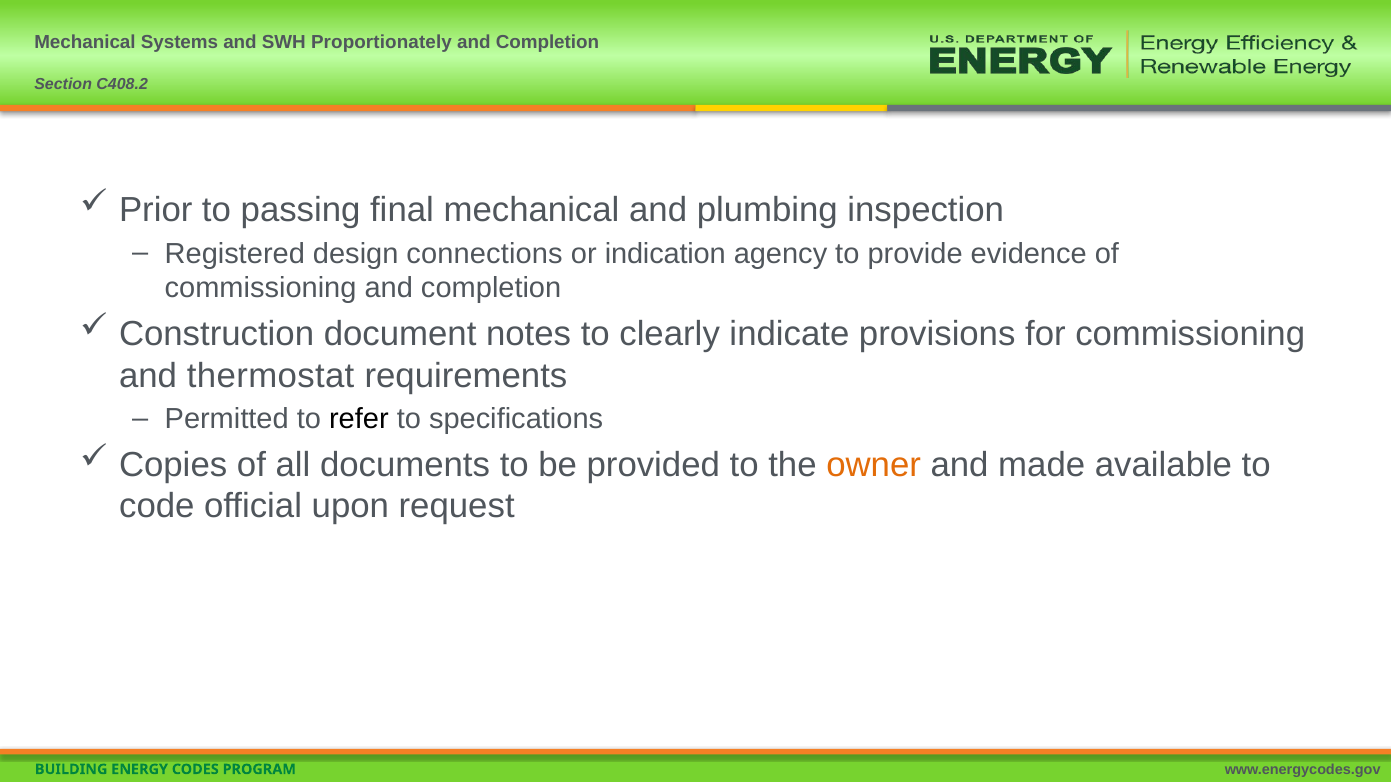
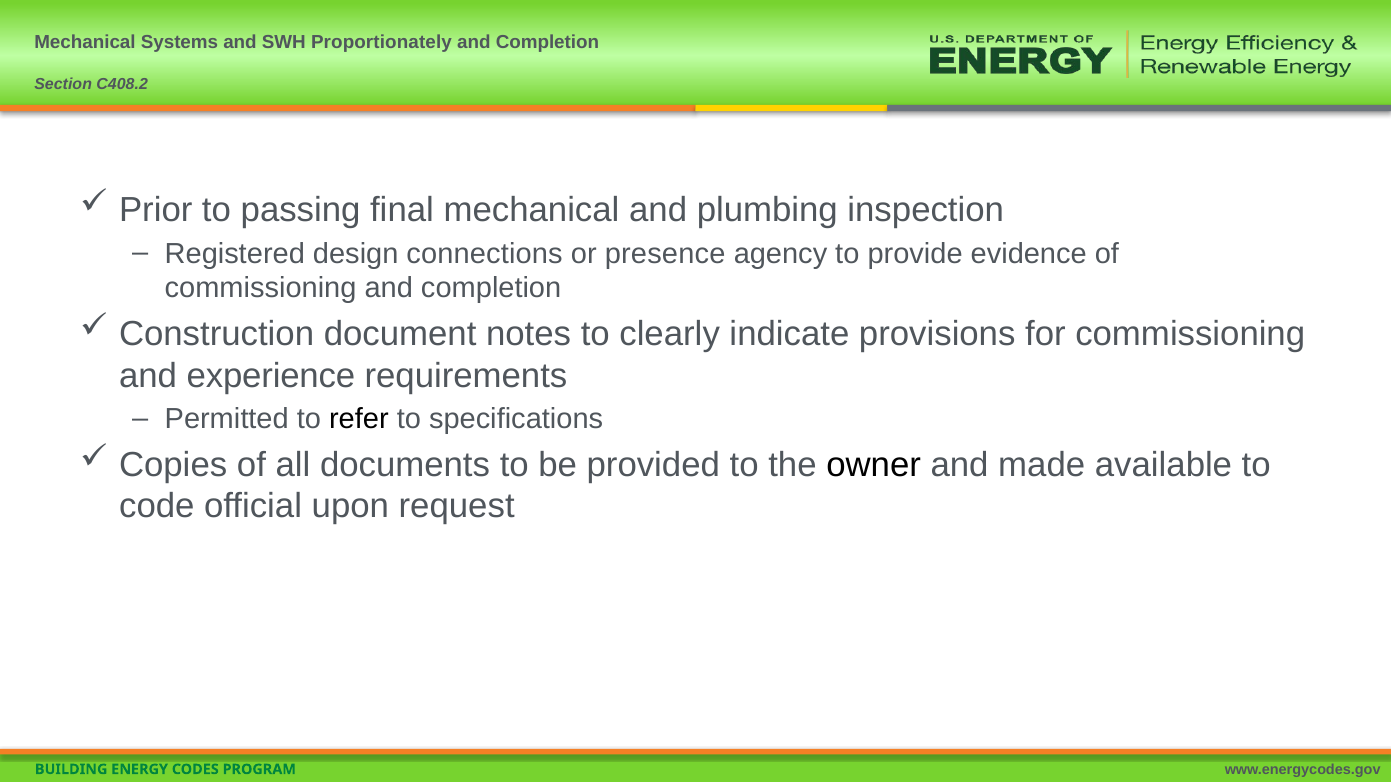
indication: indication -> presence
thermostat: thermostat -> experience
owner colour: orange -> black
